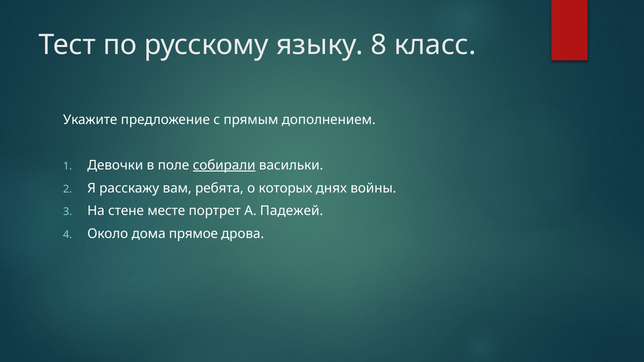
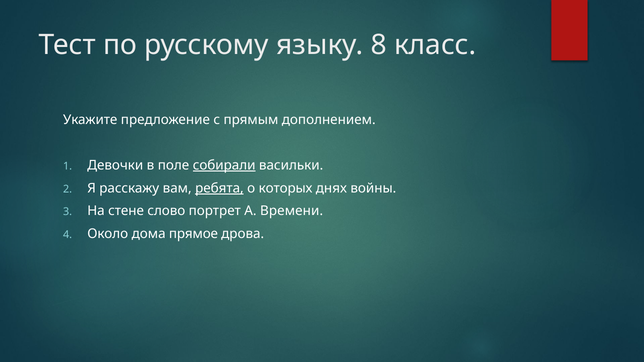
ребята underline: none -> present
месте: месте -> слово
Падежей: Падежей -> Времени
